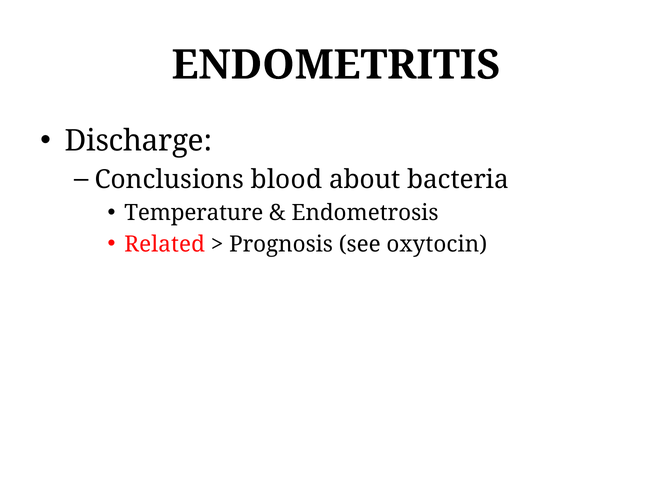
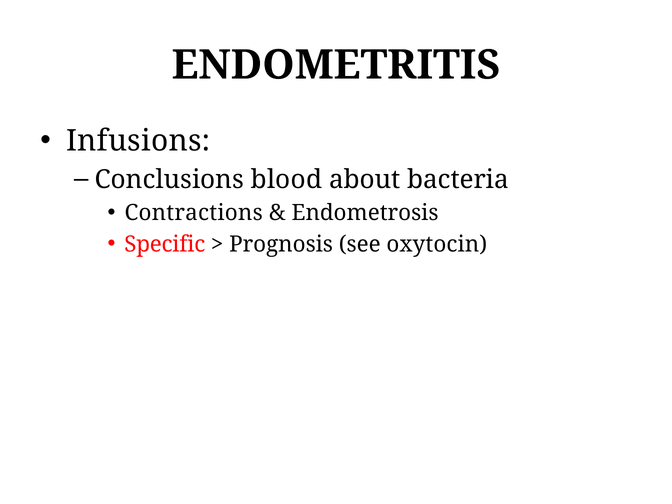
Discharge: Discharge -> Infusions
Temperature: Temperature -> Contractions
Related: Related -> Specific
